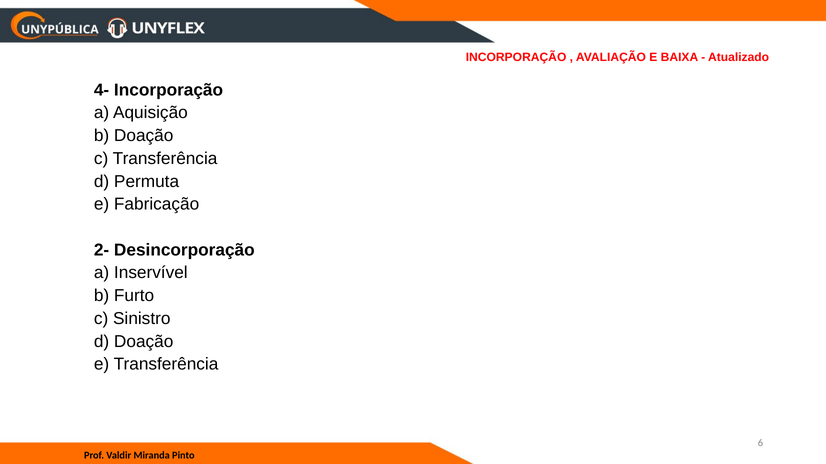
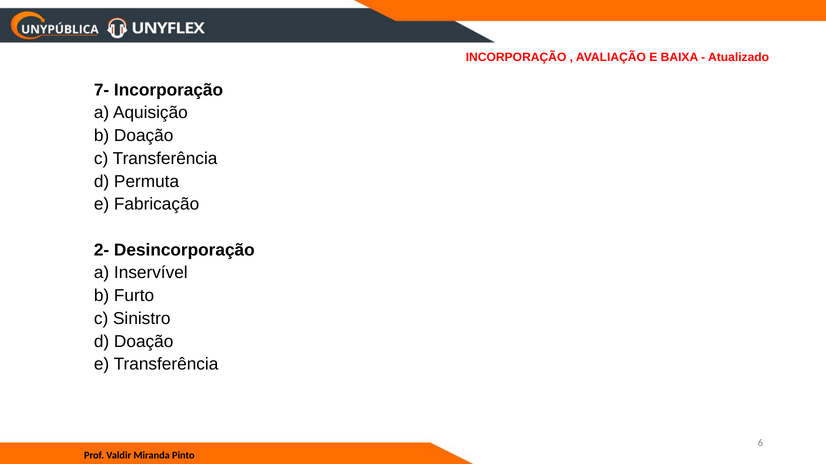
4-: 4- -> 7-
